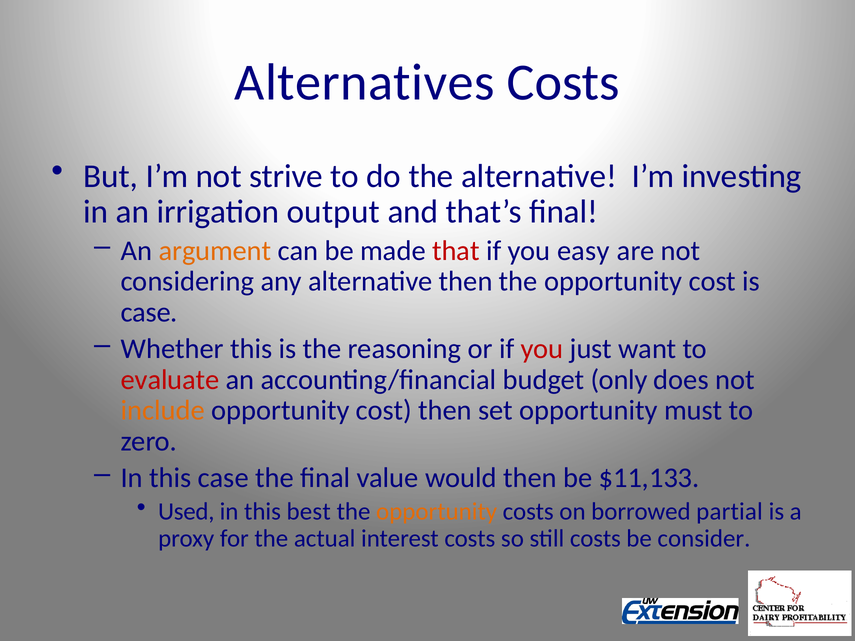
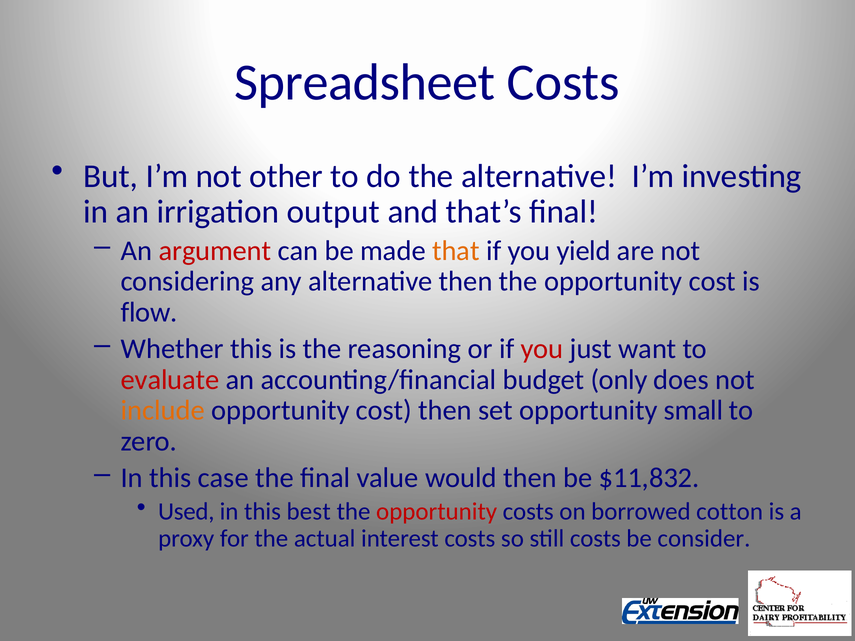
Alternatives: Alternatives -> Spreadsheet
strive: strive -> other
argument colour: orange -> red
that colour: red -> orange
easy: easy -> yield
case at (149, 312): case -> flow
must: must -> small
$11,133: $11,133 -> $11,832
opportunity at (437, 512) colour: orange -> red
partial: partial -> cotton
